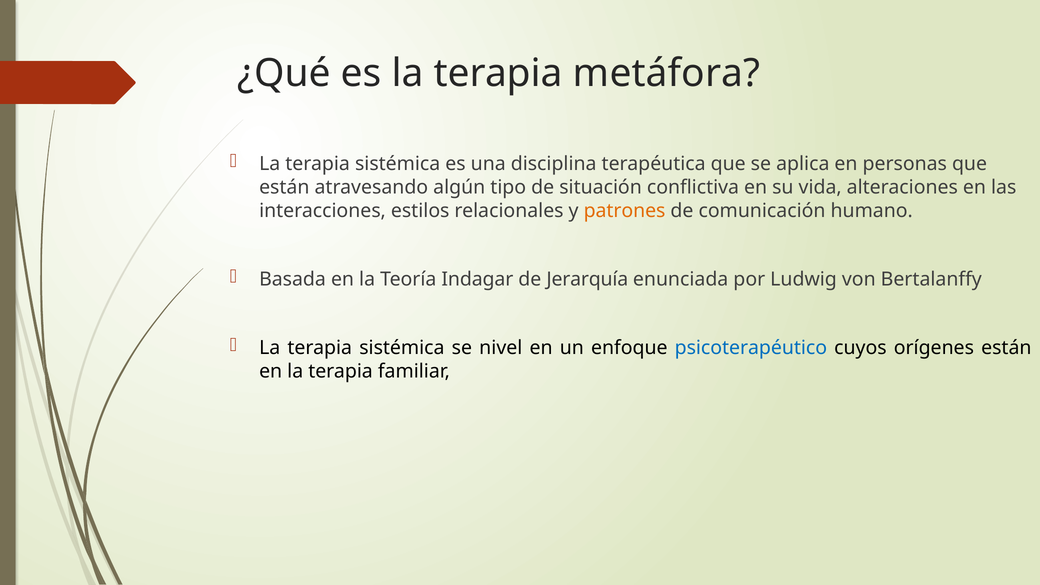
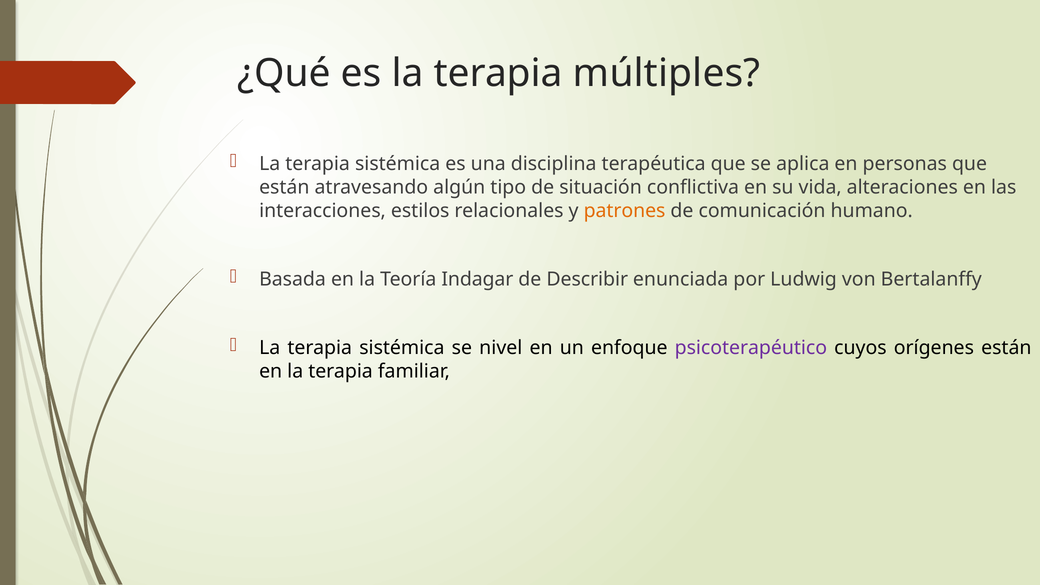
metáfora: metáfora -> múltiples
Jerarquía: Jerarquía -> Describir
psicoterapéutico colour: blue -> purple
